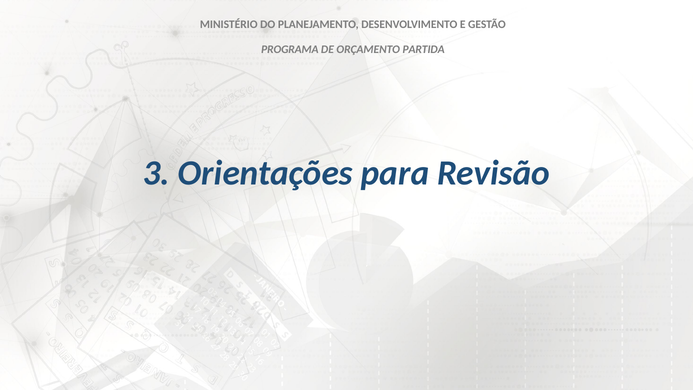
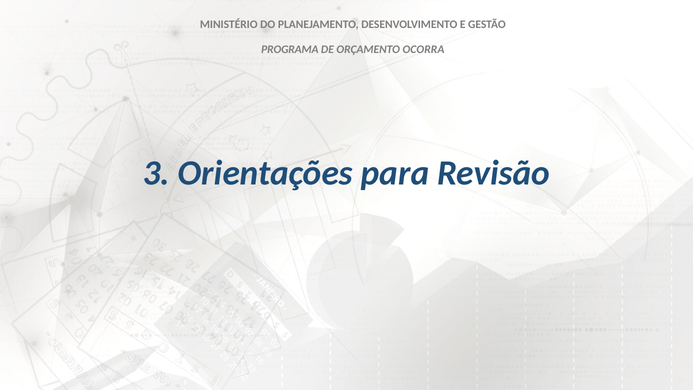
PARTIDA: PARTIDA -> OCORRA
